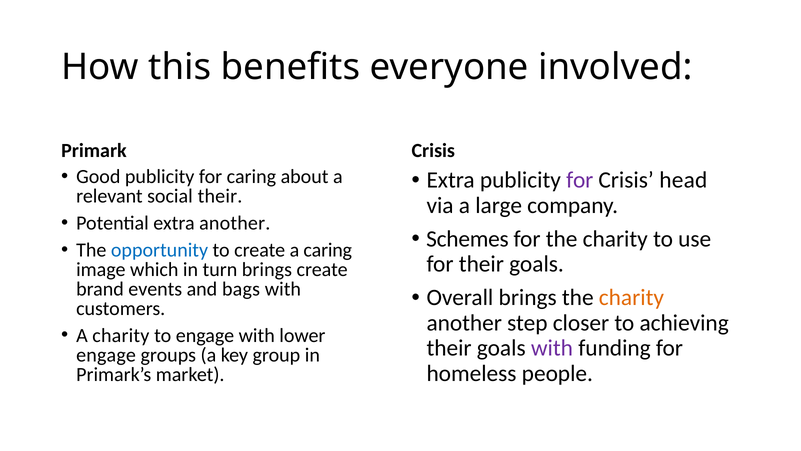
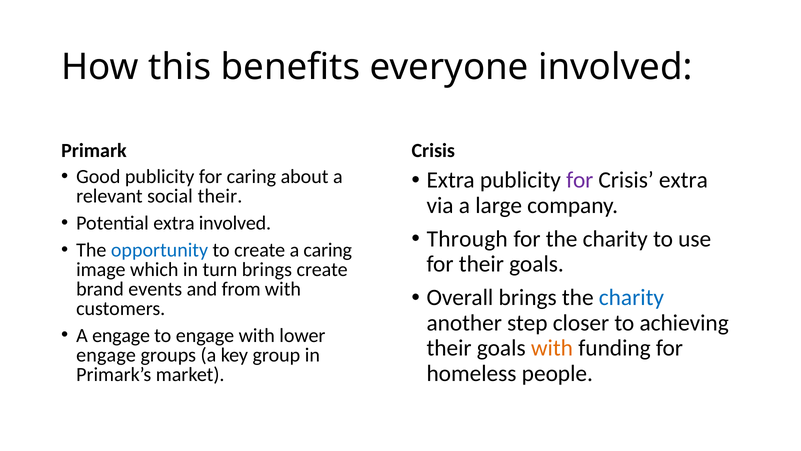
Crisis head: head -> extra
extra another: another -> involved
Schemes: Schemes -> Through
bags: bags -> from
charity at (631, 297) colour: orange -> blue
A charity: charity -> engage
with at (552, 348) colour: purple -> orange
